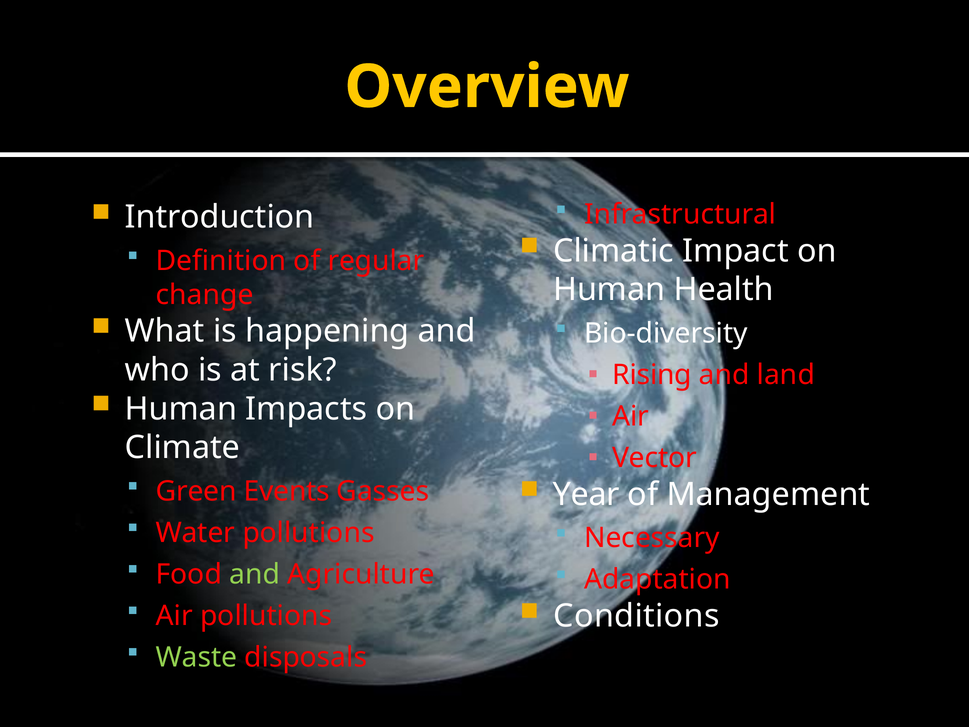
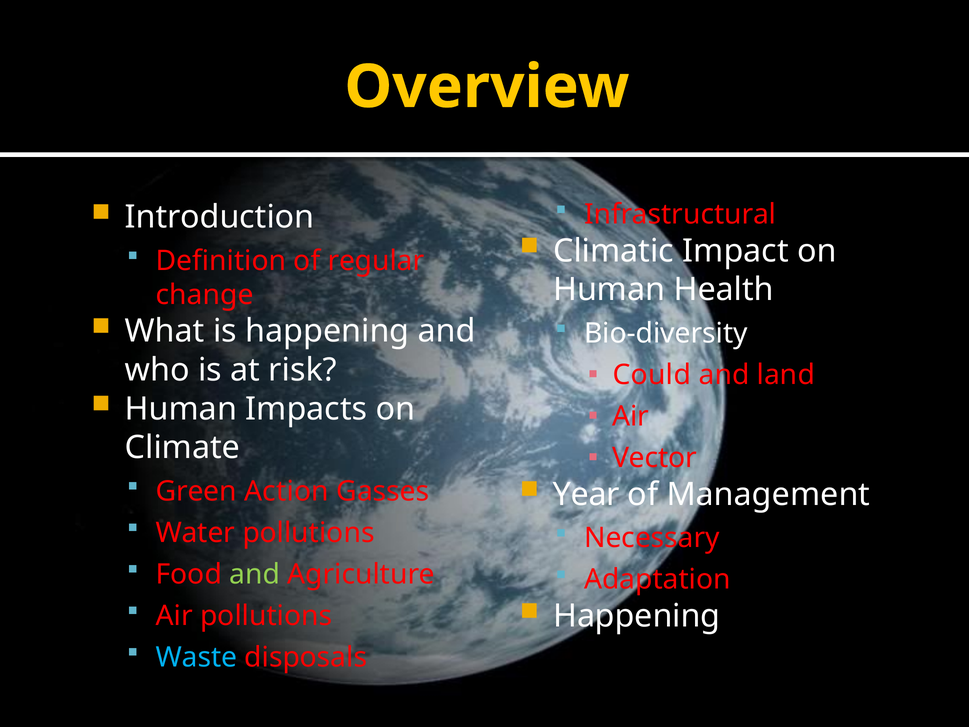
Rising: Rising -> Could
Events: Events -> Action
Conditions at (636, 616): Conditions -> Happening
Waste colour: light green -> light blue
